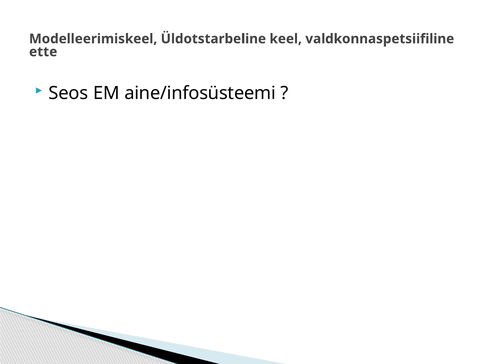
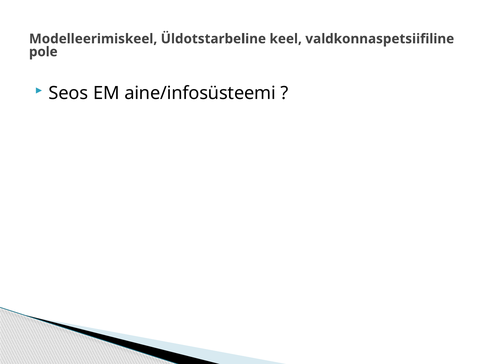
ette: ette -> pole
